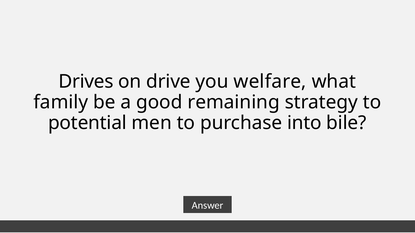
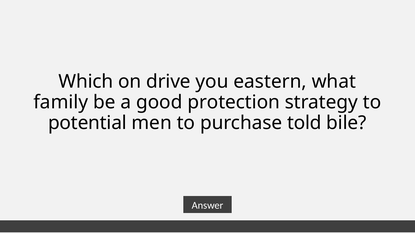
Drives: Drives -> Which
welfare: welfare -> eastern
remaining: remaining -> protection
into: into -> told
